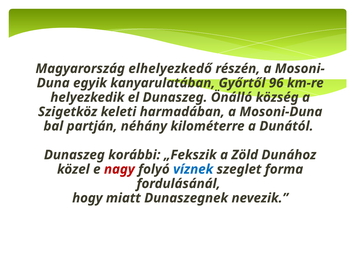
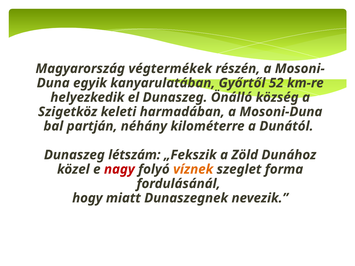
elhelyezkedő: elhelyezkedő -> végtermékek
96: 96 -> 52
korábbi: korábbi -> létszám
víznek colour: blue -> orange
